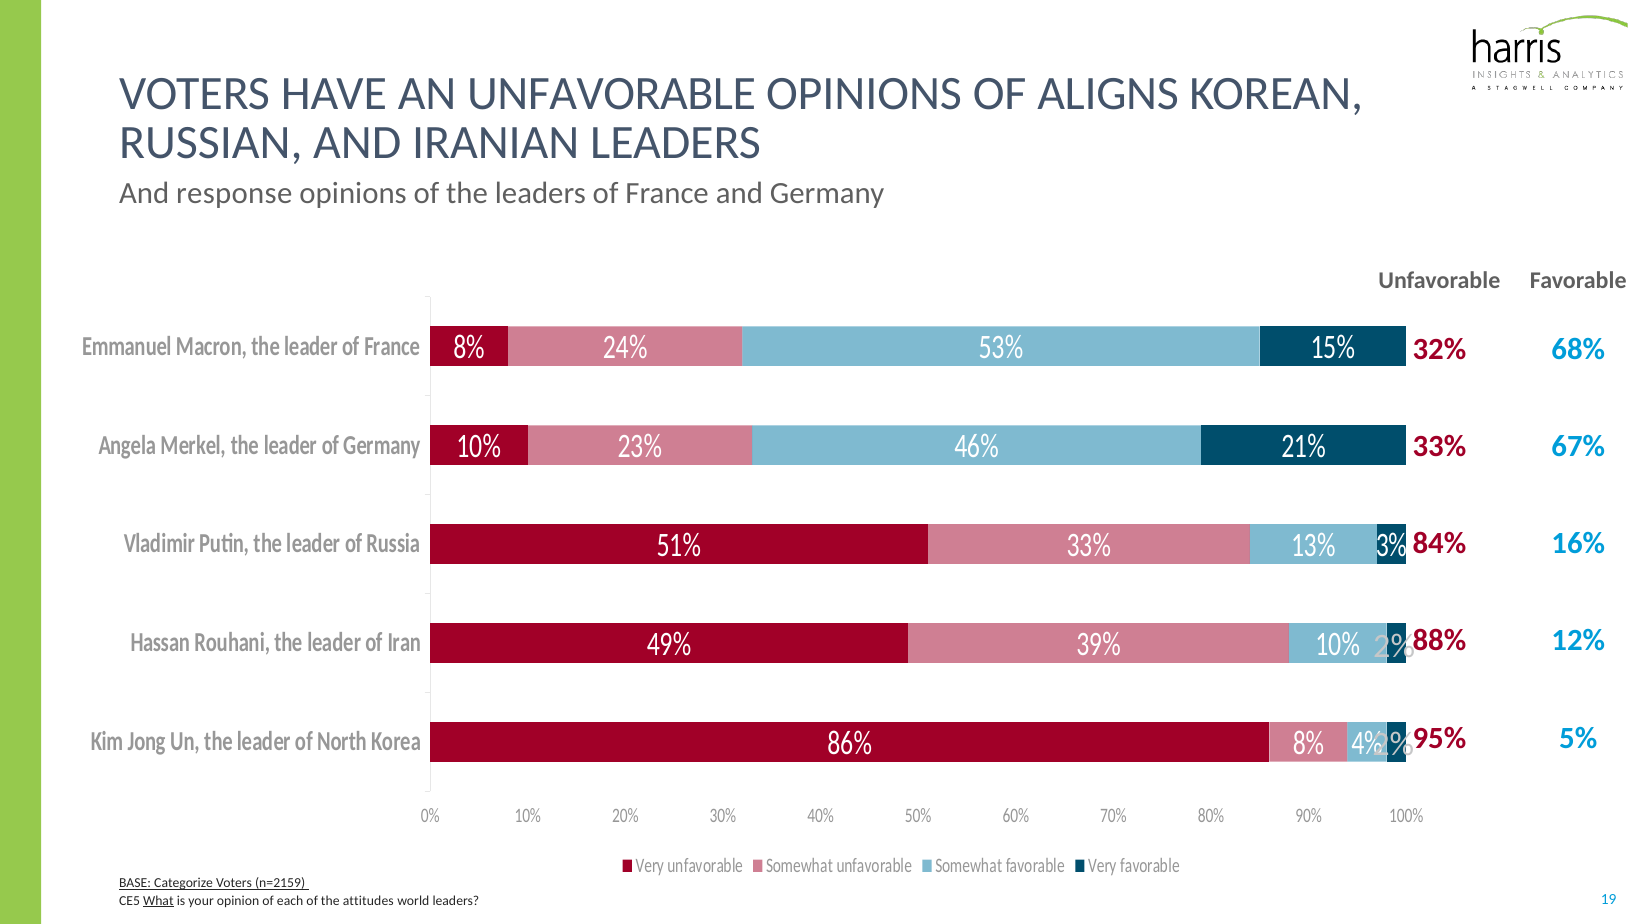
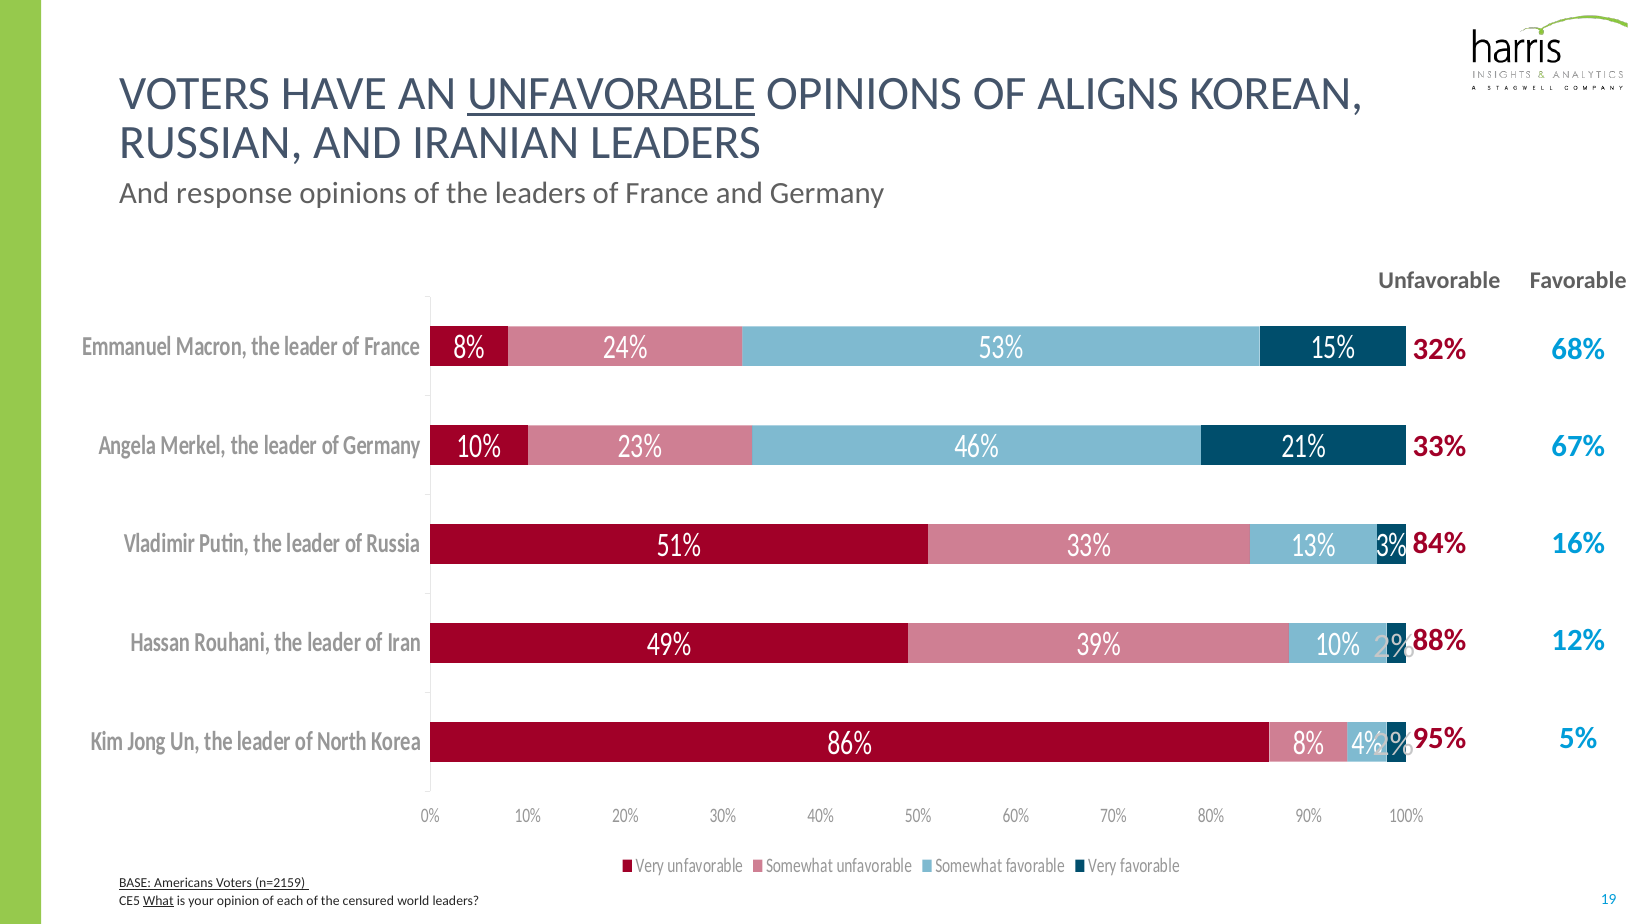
UNFAVORABLE at (611, 94) underline: none -> present
Categorize: Categorize -> Americans
attitudes: attitudes -> censured
